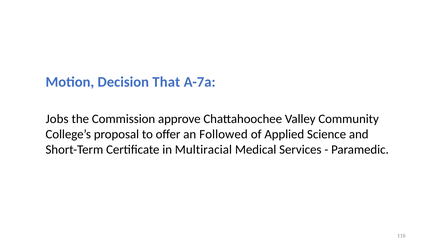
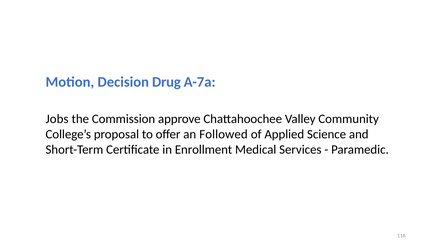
That: That -> Drug
Multiracial: Multiracial -> Enrollment
